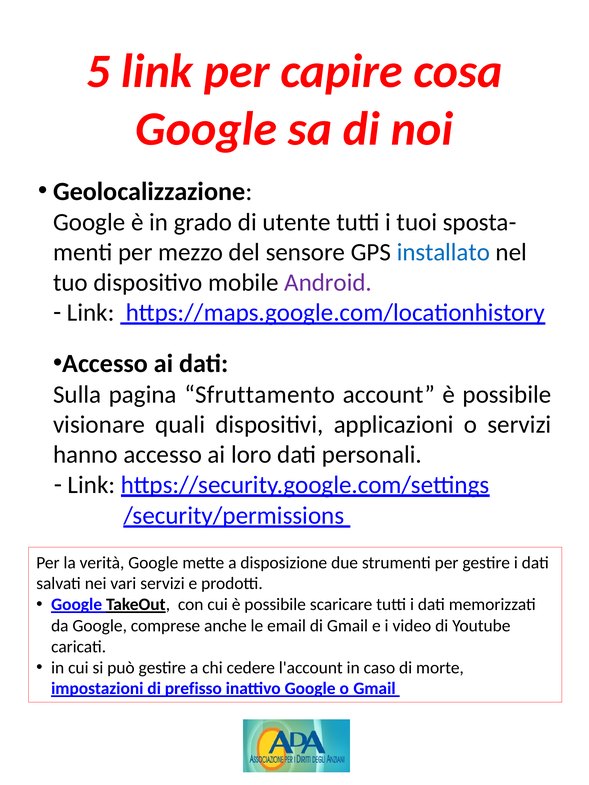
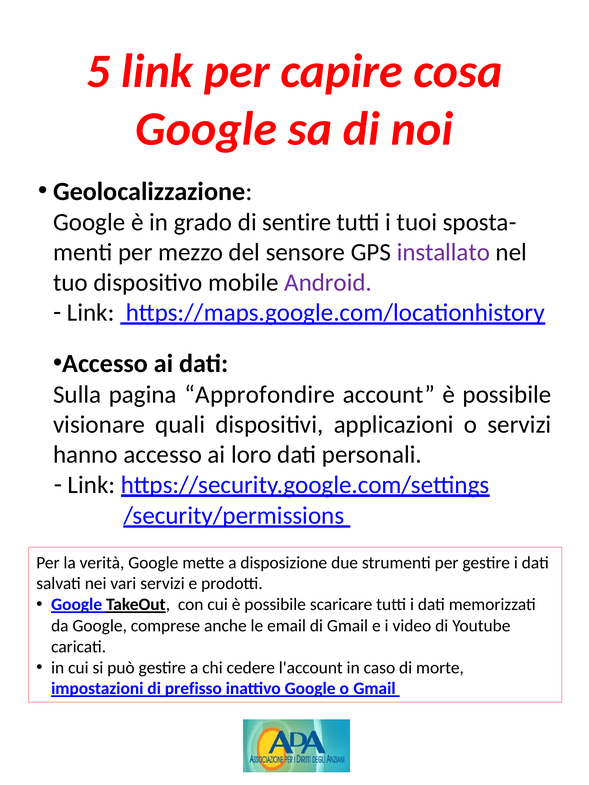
utente: utente -> sentire
installato colour: blue -> purple
Sfruttamento: Sfruttamento -> Approfondire
